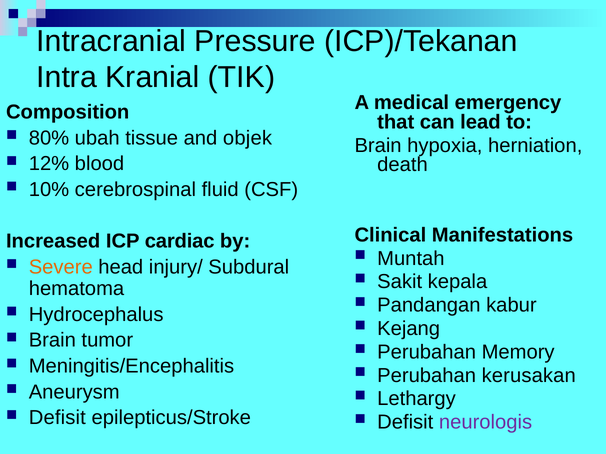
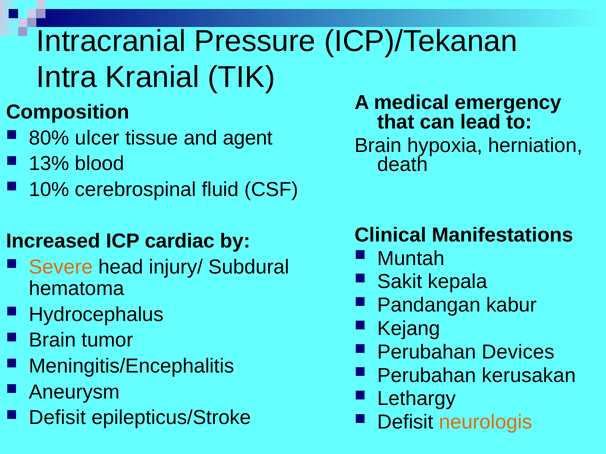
ubah: ubah -> ulcer
objek: objek -> agent
12%: 12% -> 13%
Memory: Memory -> Devices
neurologis colour: purple -> orange
